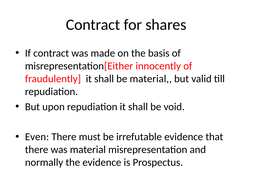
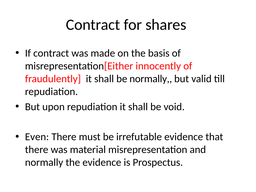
be material: material -> normally
